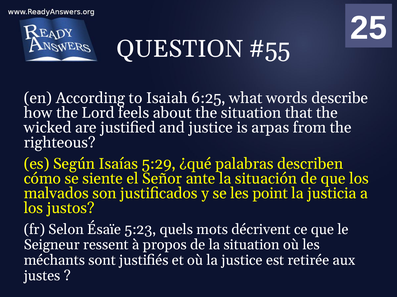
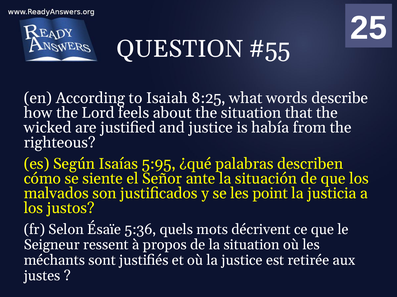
6:25: 6:25 -> 8:25
arpas: arpas -> había
5:29: 5:29 -> 5:95
5:23: 5:23 -> 5:36
